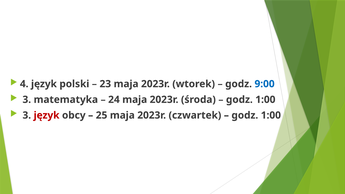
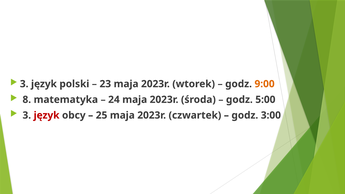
4 at (24, 84): 4 -> 3
9:00 colour: blue -> orange
3 at (27, 100): 3 -> 8
1:00 at (265, 100): 1:00 -> 5:00
1:00 at (271, 115): 1:00 -> 3:00
